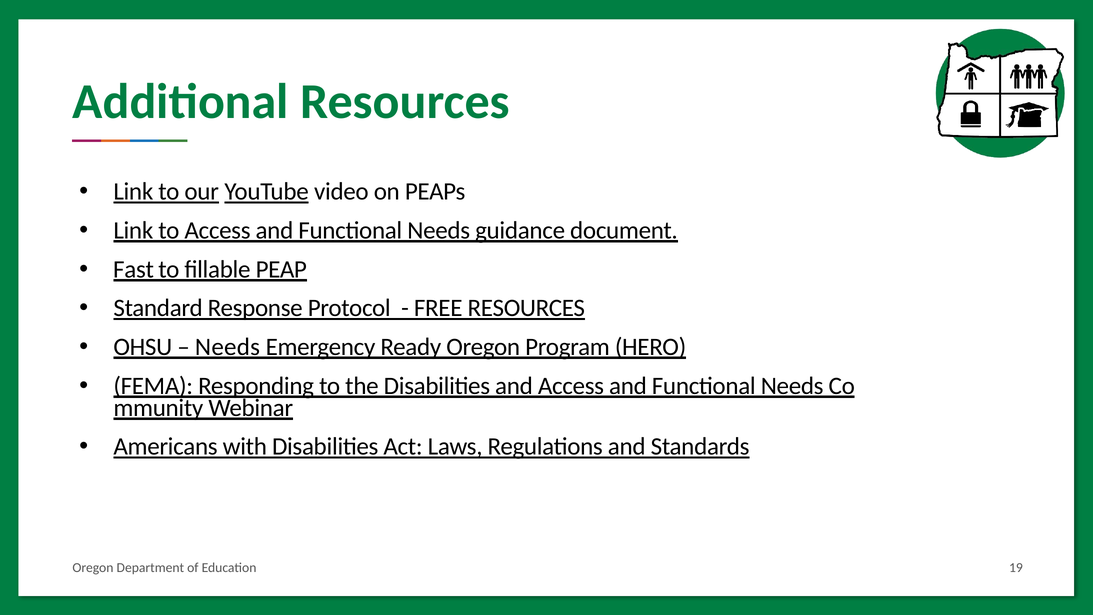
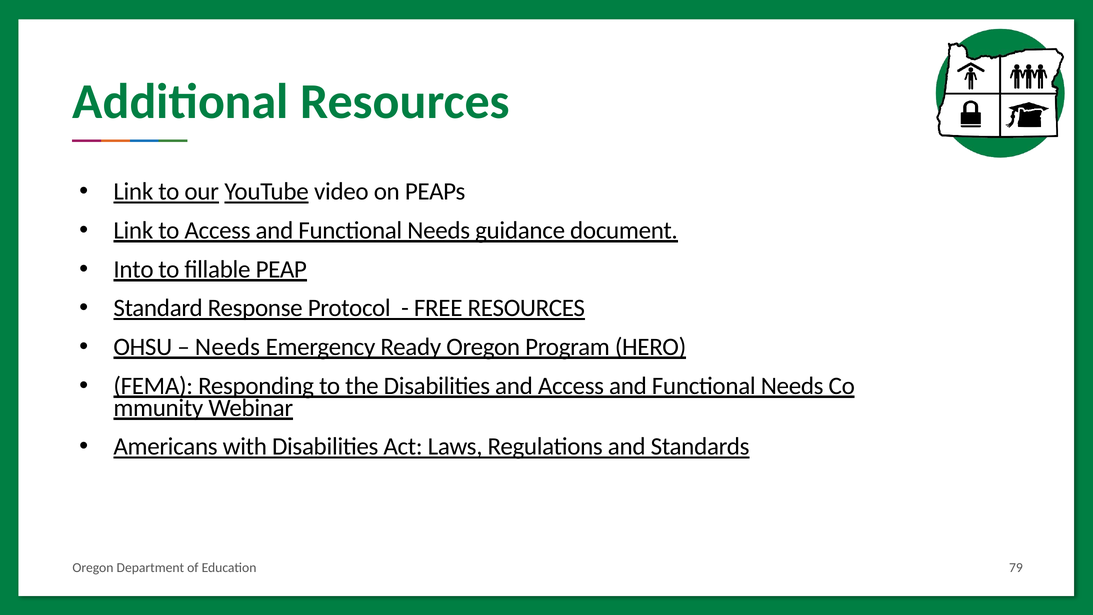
Fast: Fast -> Into
19: 19 -> 79
